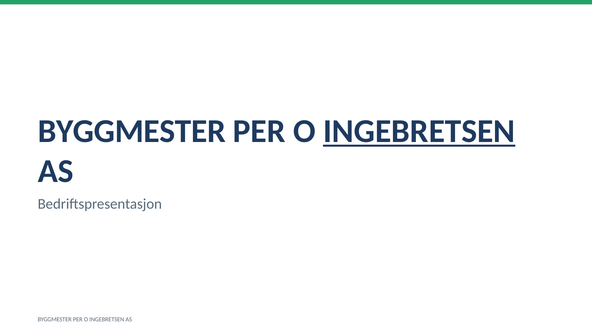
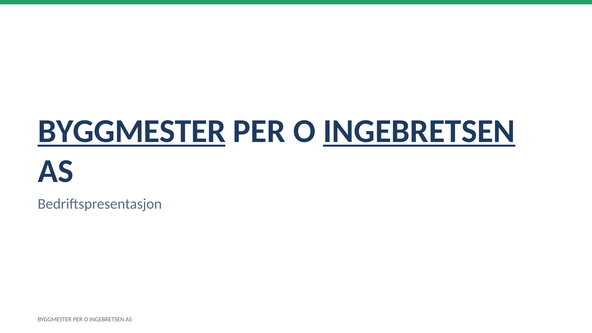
BYGGMESTER at (132, 131) underline: none -> present
